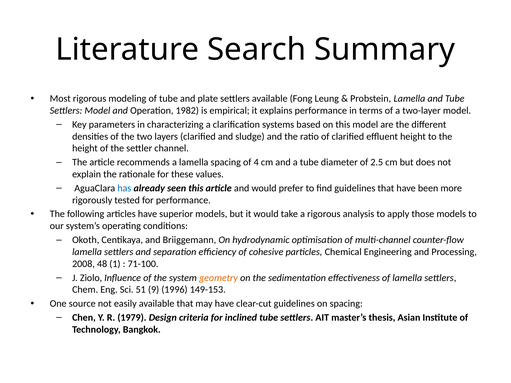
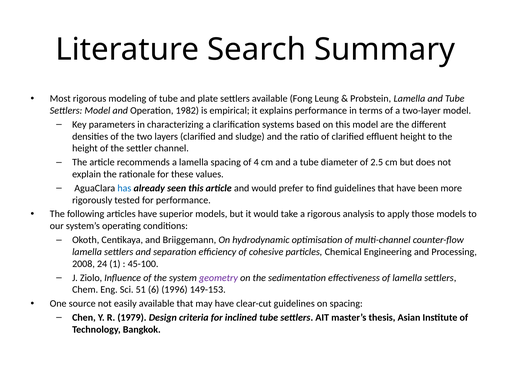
48: 48 -> 24
71-100: 71-100 -> 45-100
geometry colour: orange -> purple
9: 9 -> 6
